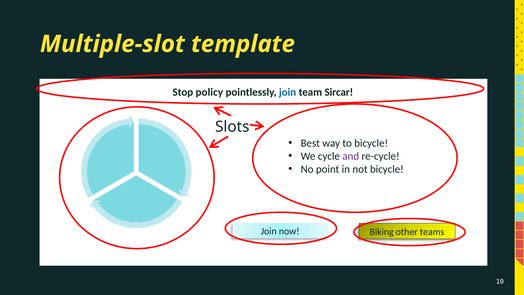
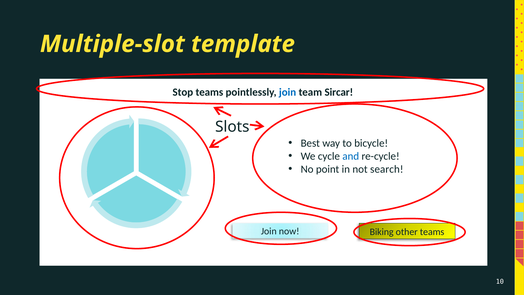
Stop policy: policy -> teams
and colour: purple -> blue
not bicycle: bicycle -> search
